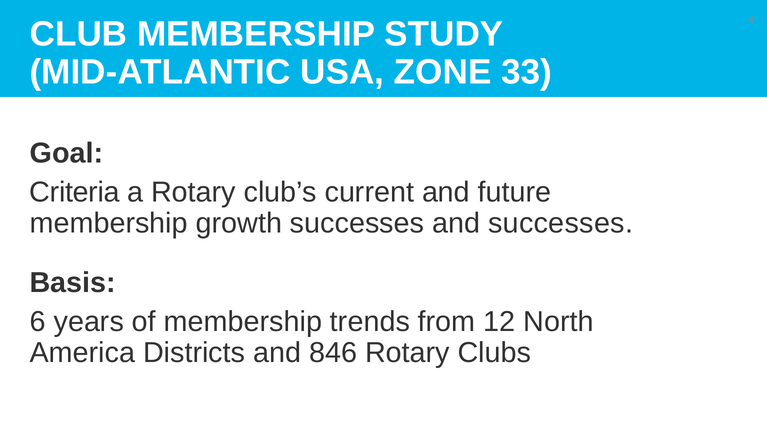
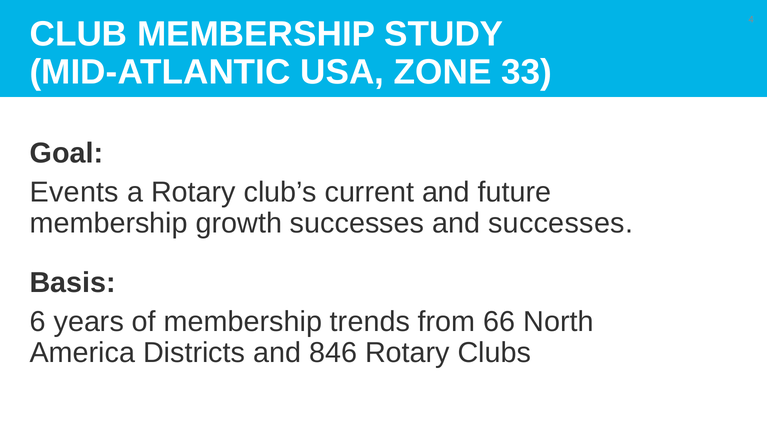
Criteria: Criteria -> Events
12: 12 -> 66
